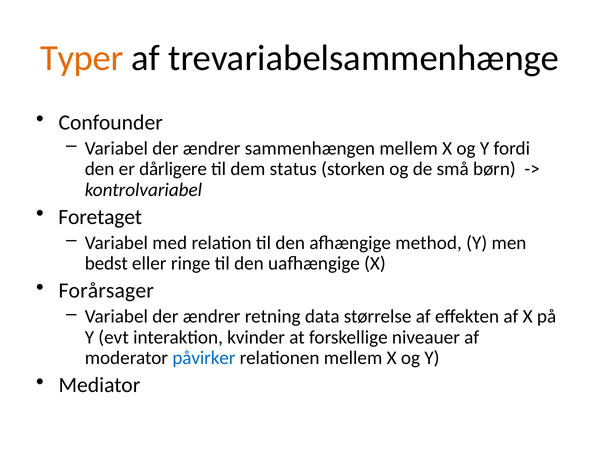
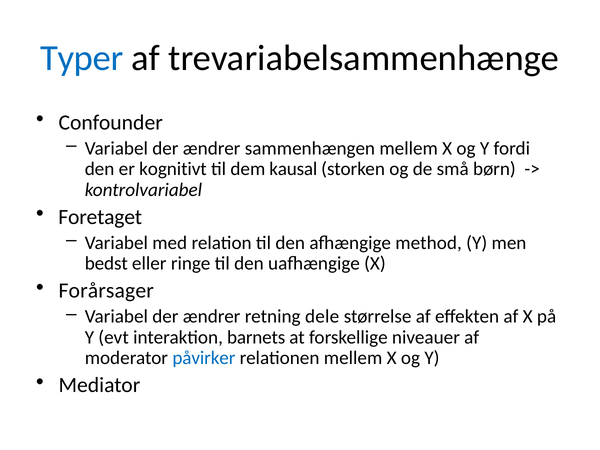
Typer colour: orange -> blue
dårligere: dårligere -> kognitivt
status: status -> kausal
data: data -> dele
kvinder: kvinder -> barnets
